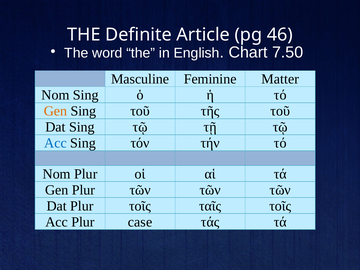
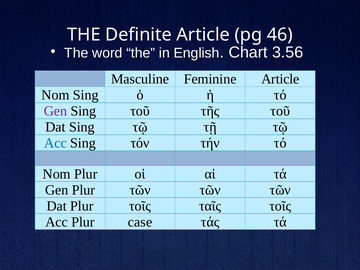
7.50: 7.50 -> 3.56
Feminine Matter: Matter -> Article
Gen at (55, 111) colour: orange -> purple
